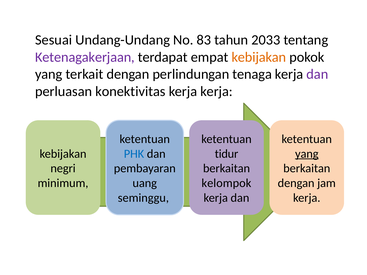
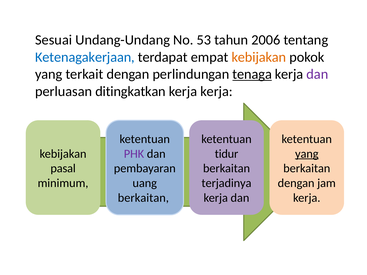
83: 83 -> 53
2033: 2033 -> 2006
Ketenagakerjaan colour: purple -> blue
tenaga underline: none -> present
konektivitas: konektivitas -> ditingkatkan
PHK colour: blue -> purple
negri: negri -> pasal
kelompok: kelompok -> terjadinya
seminggu at (143, 198): seminggu -> berkaitan
